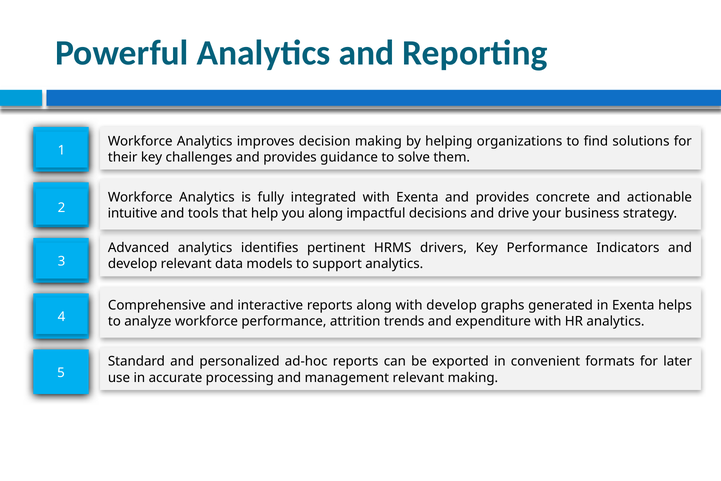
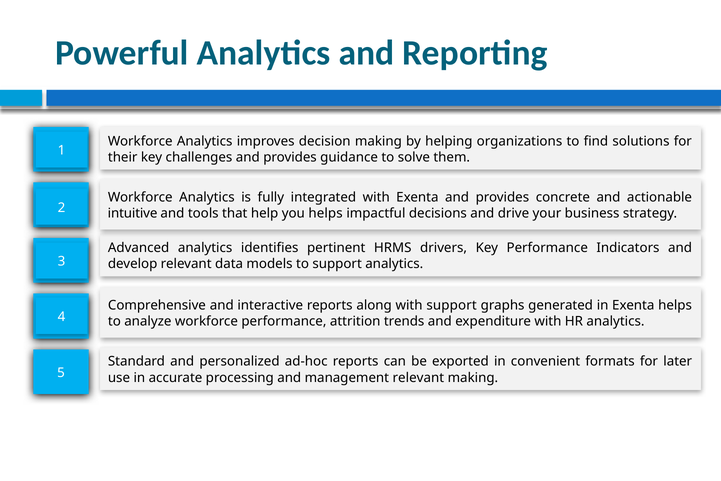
you along: along -> helps
with develop: develop -> support
